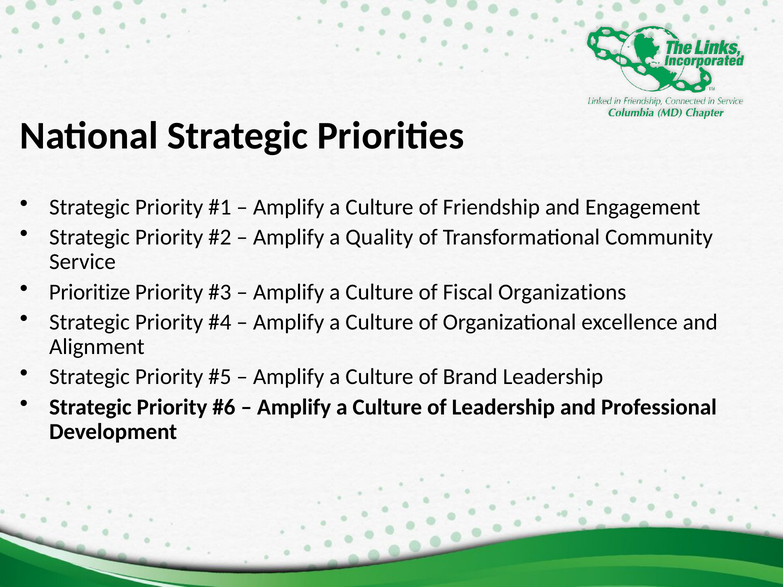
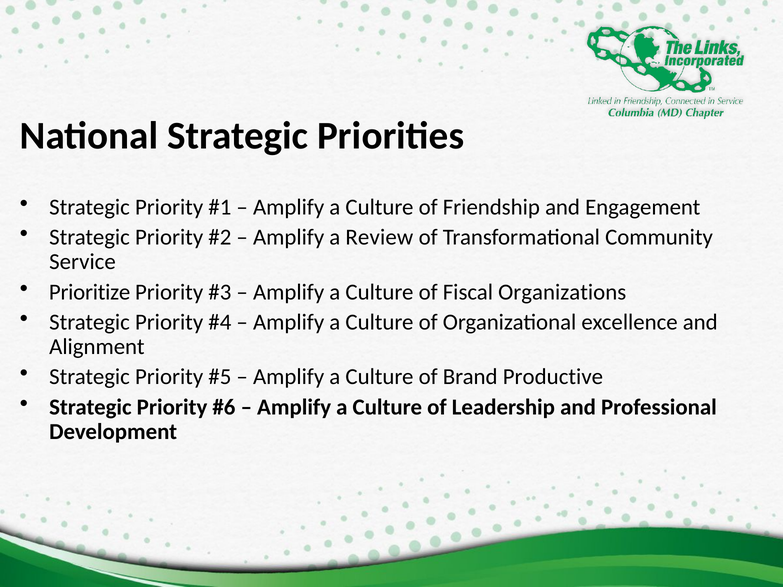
Quality: Quality -> Review
Brand Leadership: Leadership -> Productive
